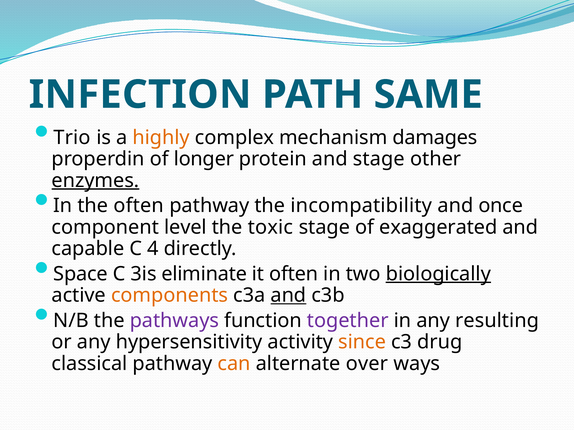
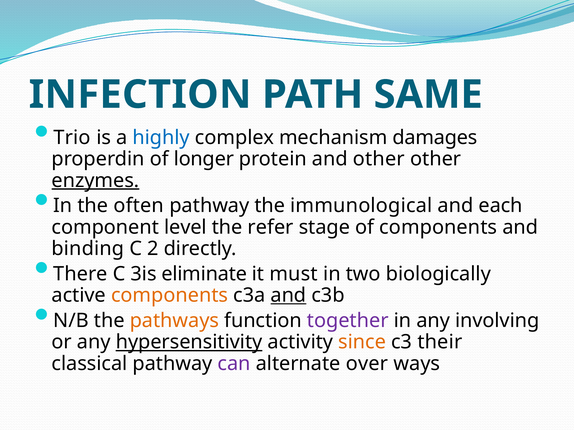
highly colour: orange -> blue
and stage: stage -> other
incompatibility: incompatibility -> immunological
once: once -> each
toxic: toxic -> refer
of exaggerated: exaggerated -> components
capable: capable -> binding
4: 4 -> 2
Space: Space -> There
it often: often -> must
biologically underline: present -> none
pathways colour: purple -> orange
resulting: resulting -> involving
hypersensitivity underline: none -> present
drug: drug -> their
can colour: orange -> purple
